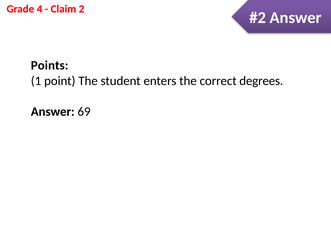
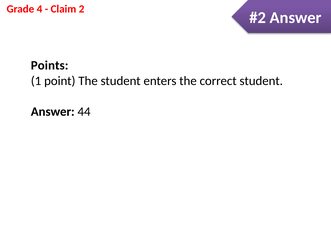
correct degrees: degrees -> student
69: 69 -> 44
